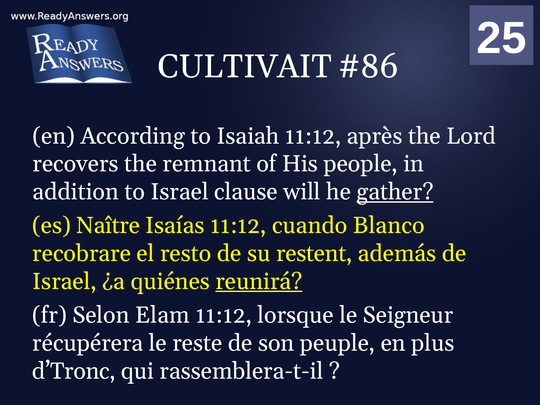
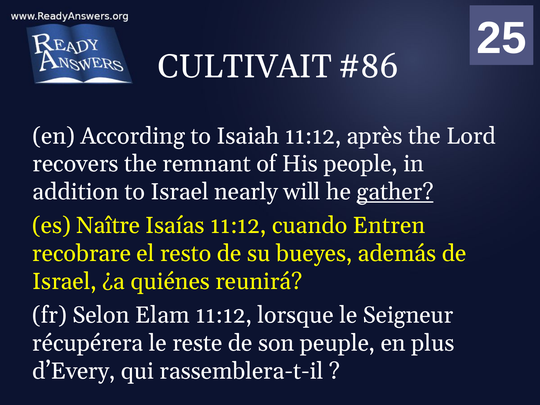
clause: clause -> nearly
Blanco: Blanco -> Entren
restent: restent -> bueyes
reunirá underline: present -> none
d’Tronc: d’Tronc -> d’Every
